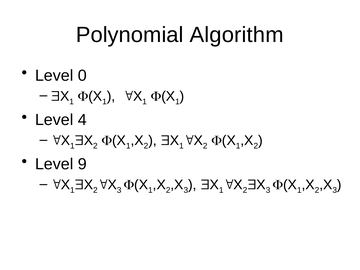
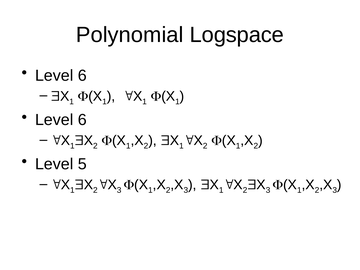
Algorithm: Algorithm -> Logspace
0 at (82, 76): 0 -> 6
4 at (82, 120): 4 -> 6
9: 9 -> 5
